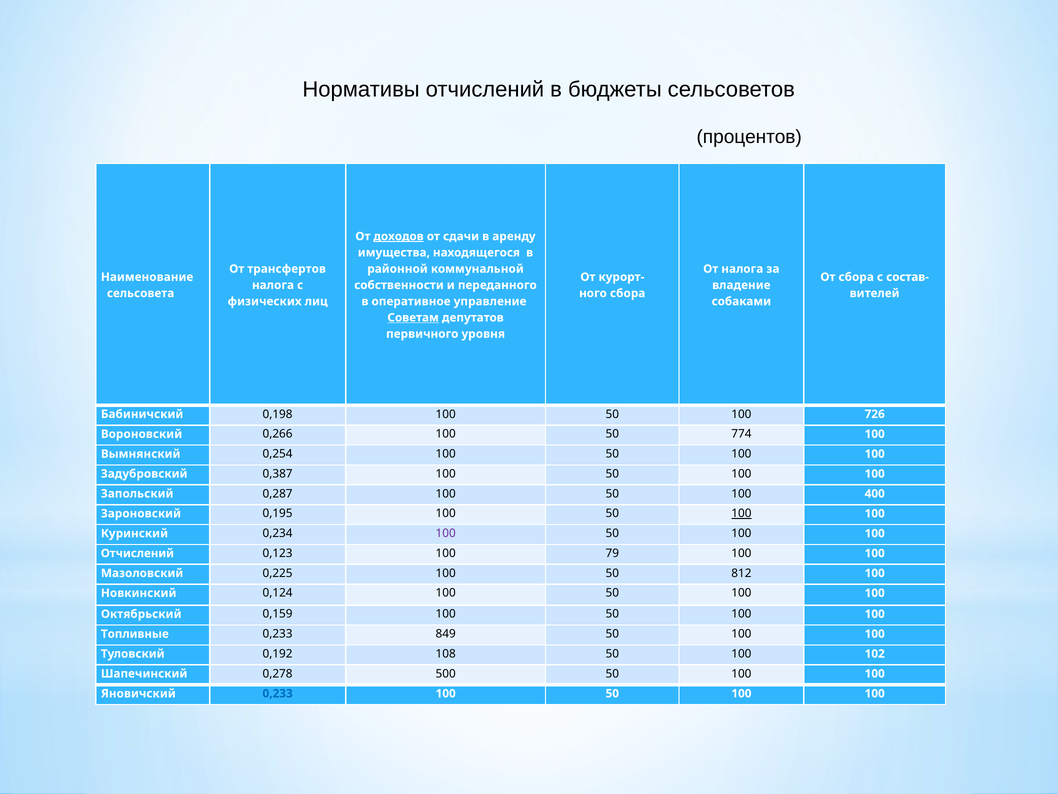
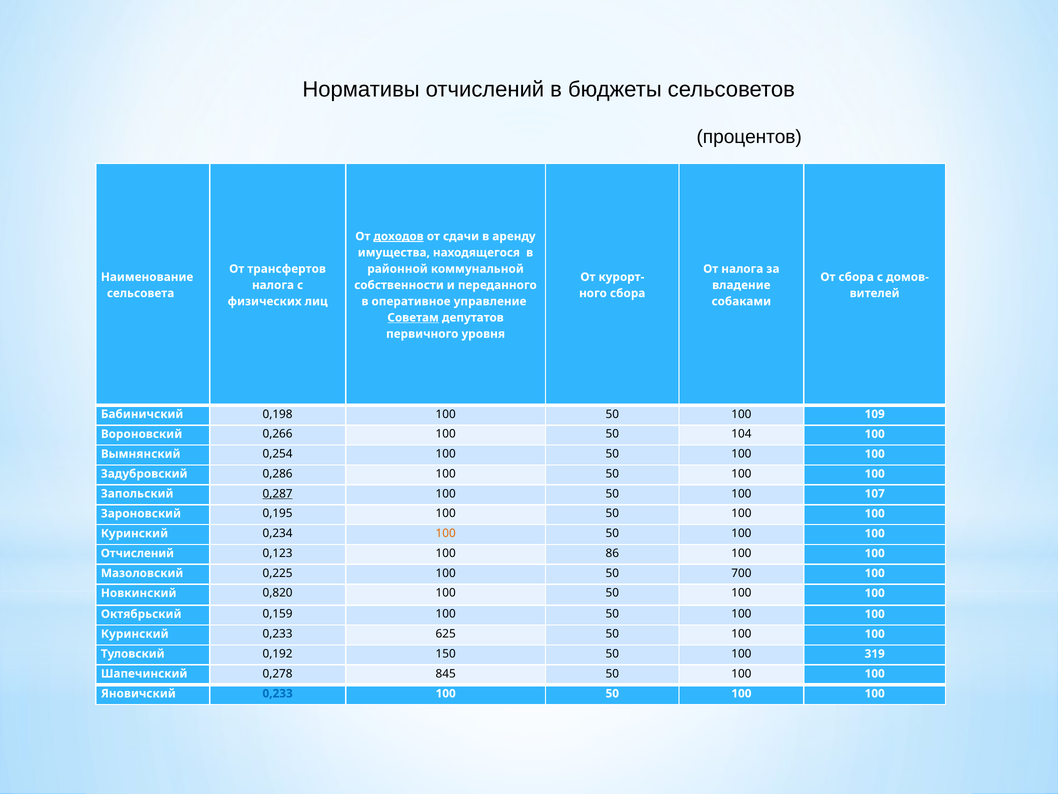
состав-: состав- -> домов-
726: 726 -> 109
774: 774 -> 104
0,387: 0,387 -> 0,286
0,287 underline: none -> present
400: 400 -> 107
100 at (741, 513) underline: present -> none
100 at (446, 533) colour: purple -> orange
79: 79 -> 86
812: 812 -> 700
0,124: 0,124 -> 0,820
Топливные at (135, 634): Топливные -> Куринский
849: 849 -> 625
108: 108 -> 150
102: 102 -> 319
500: 500 -> 845
